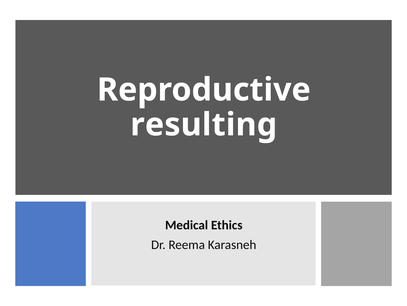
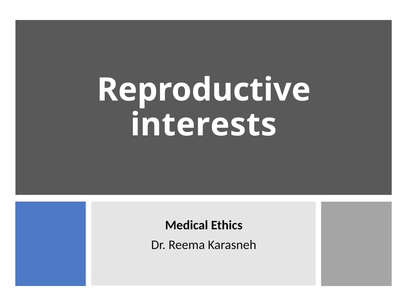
resulting: resulting -> interests
